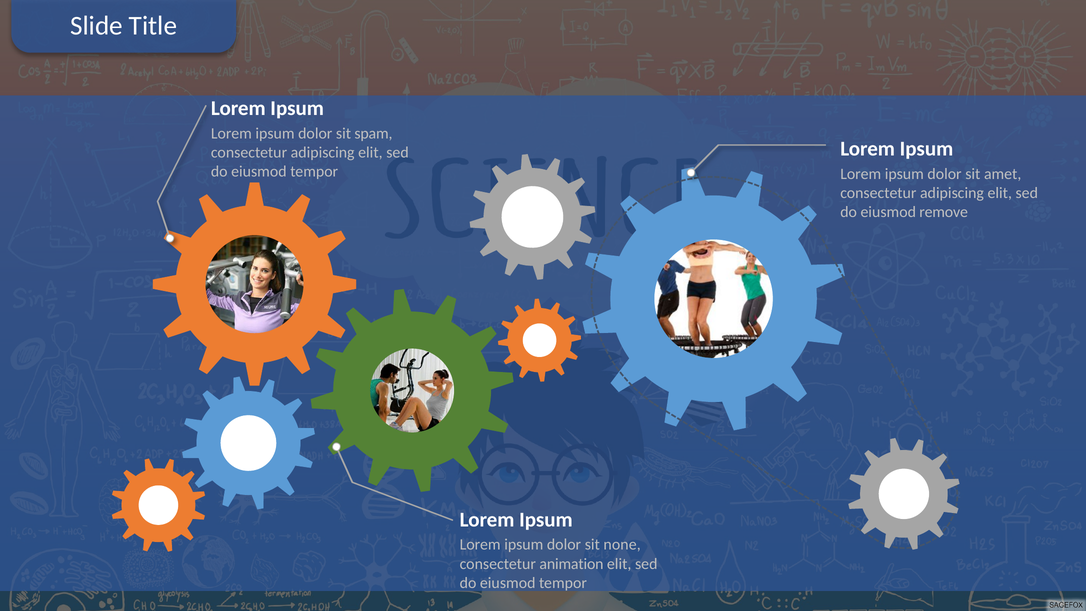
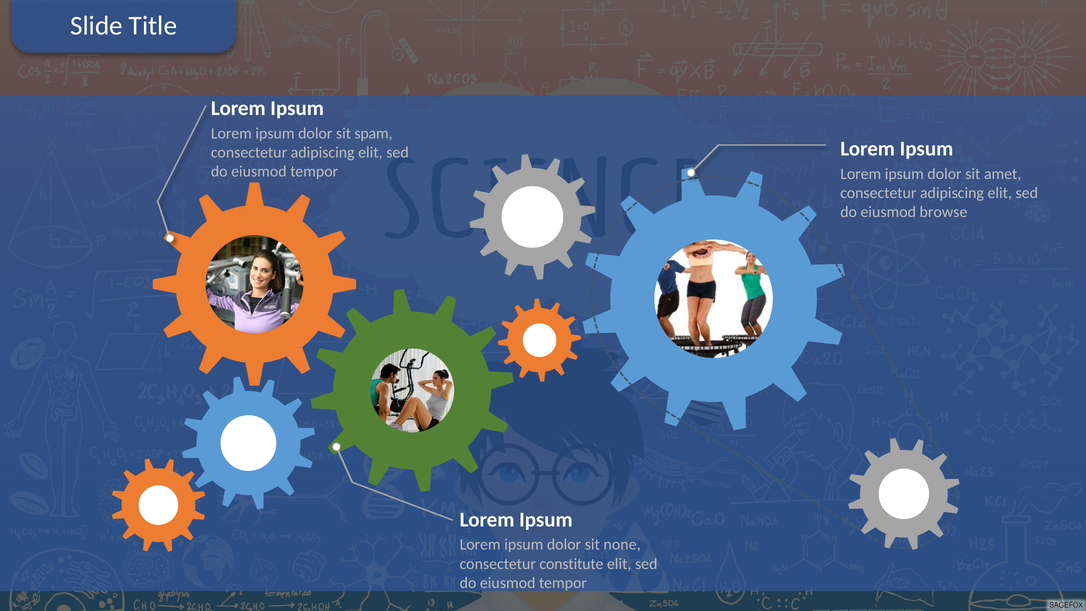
remove: remove -> browse
animation: animation -> constitute
